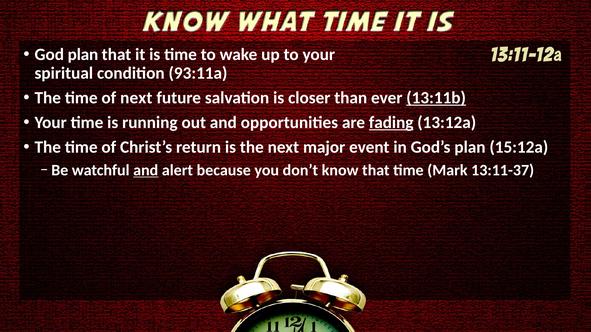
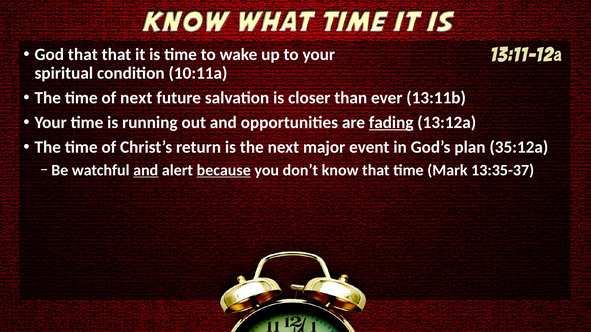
God plan: plan -> that
93:11a: 93:11a -> 10:11a
13:11b underline: present -> none
15:12a: 15:12a -> 35:12a
because underline: none -> present
13:11-37: 13:11-37 -> 13:35-37
